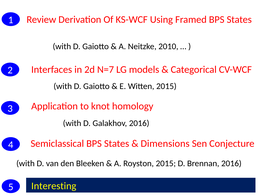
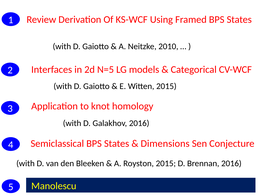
N=7: N=7 -> N=5
Interesting: Interesting -> Manolescu
